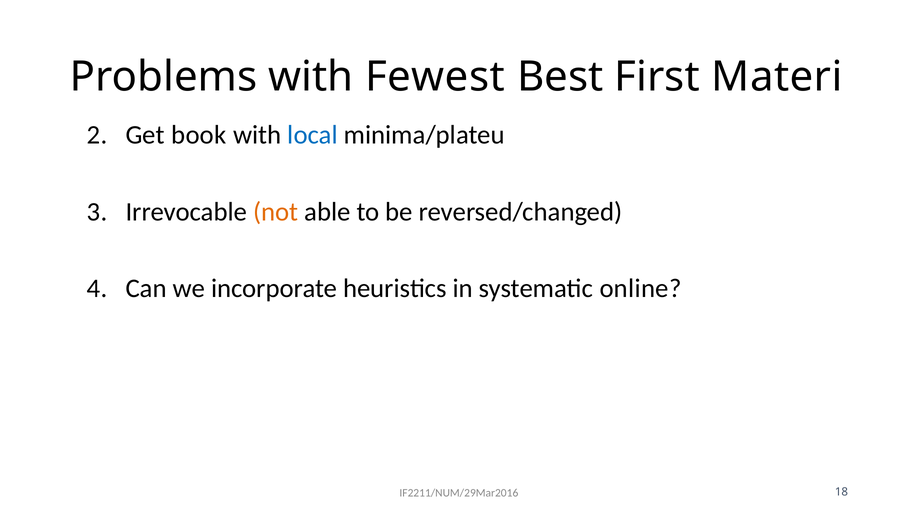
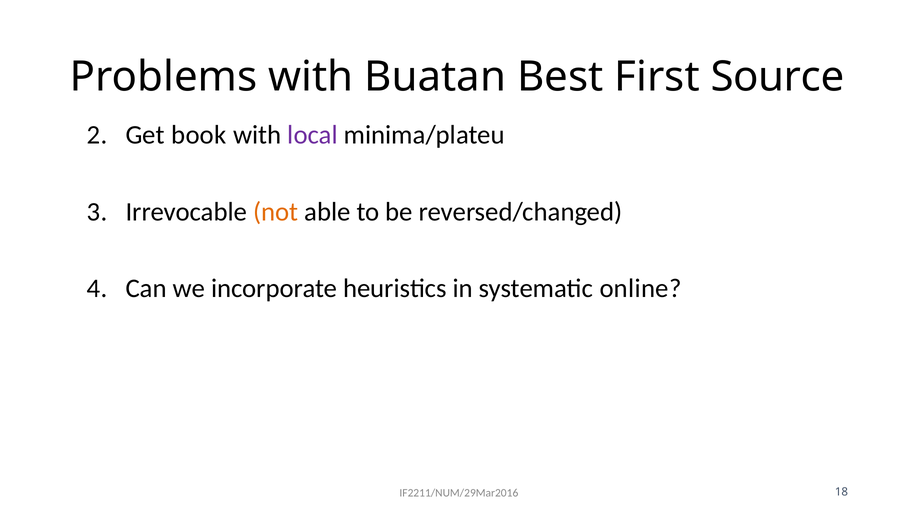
Fewest: Fewest -> Buatan
Materi: Materi -> Source
local colour: blue -> purple
